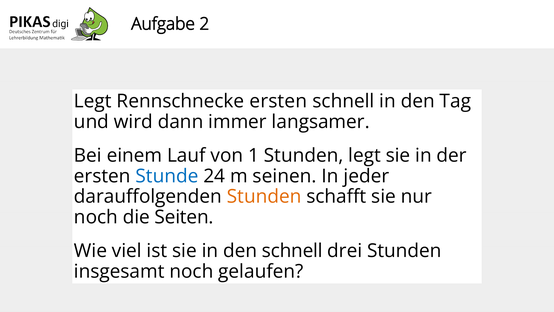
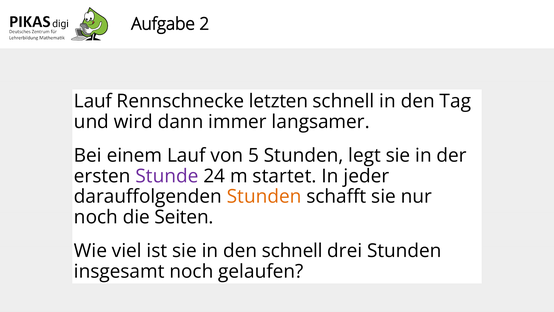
Legt at (93, 101): Legt -> Lauf
Rennschnecke ersten: ersten -> letzten
1: 1 -> 5
Stunde colour: blue -> purple
seinen: seinen -> startet
